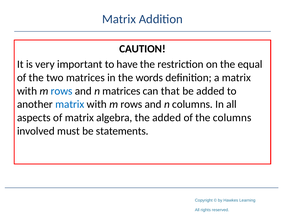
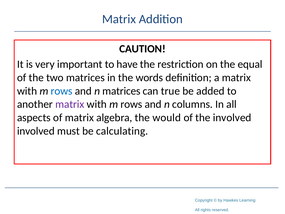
that: that -> true
matrix at (70, 104) colour: blue -> purple
the added: added -> would
the columns: columns -> involved
statements: statements -> calculating
